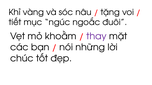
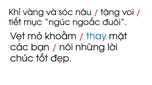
thay colour: purple -> blue
